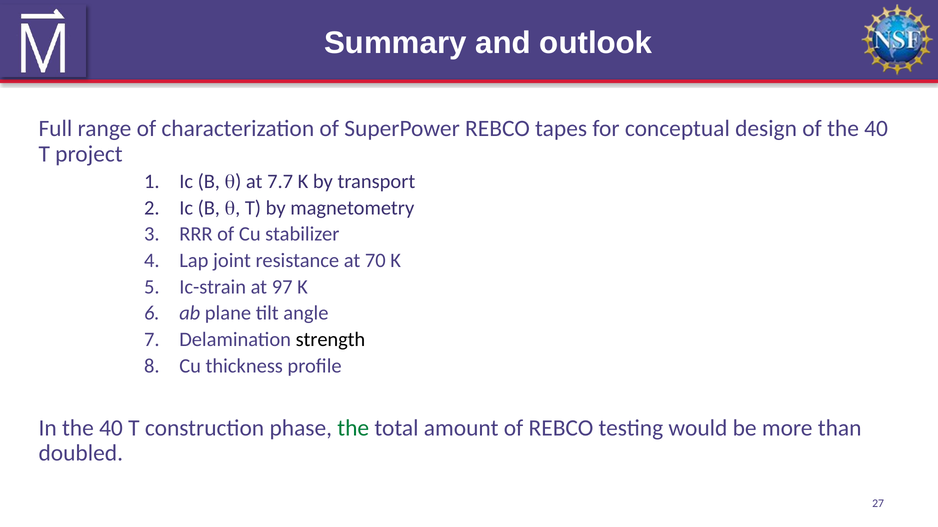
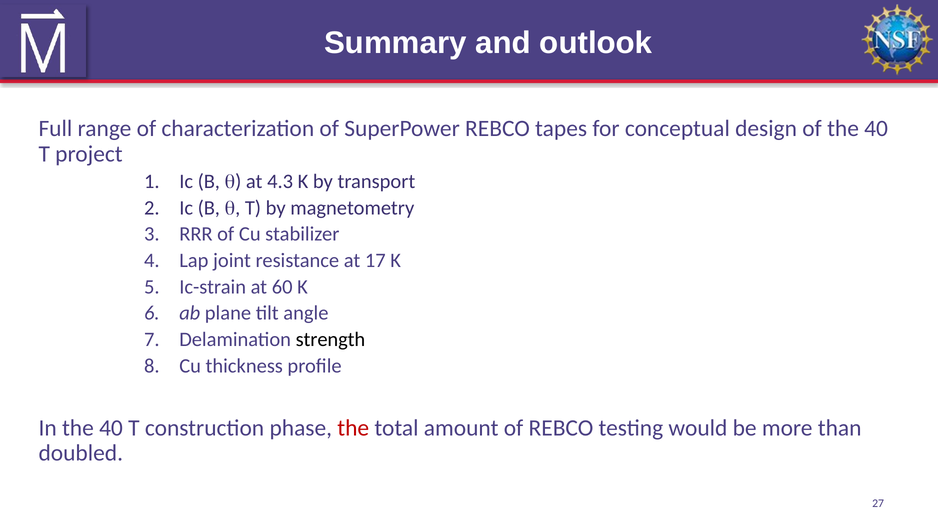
7.7: 7.7 -> 4.3
70: 70 -> 17
97: 97 -> 60
the at (353, 428) colour: green -> red
